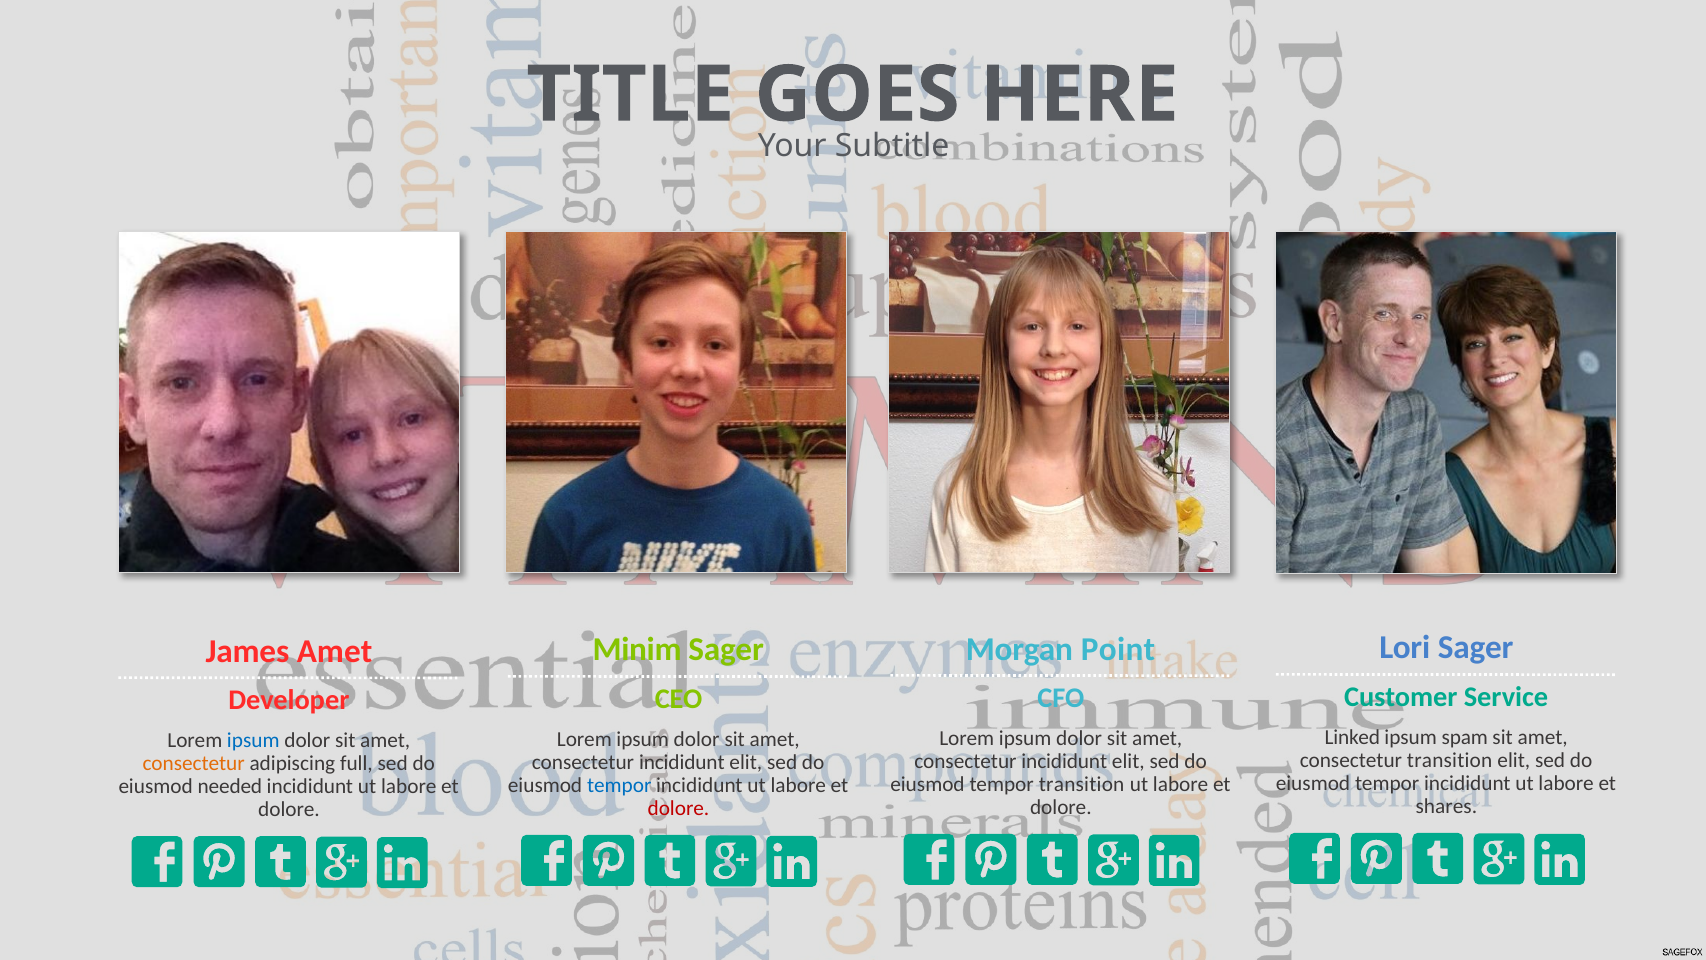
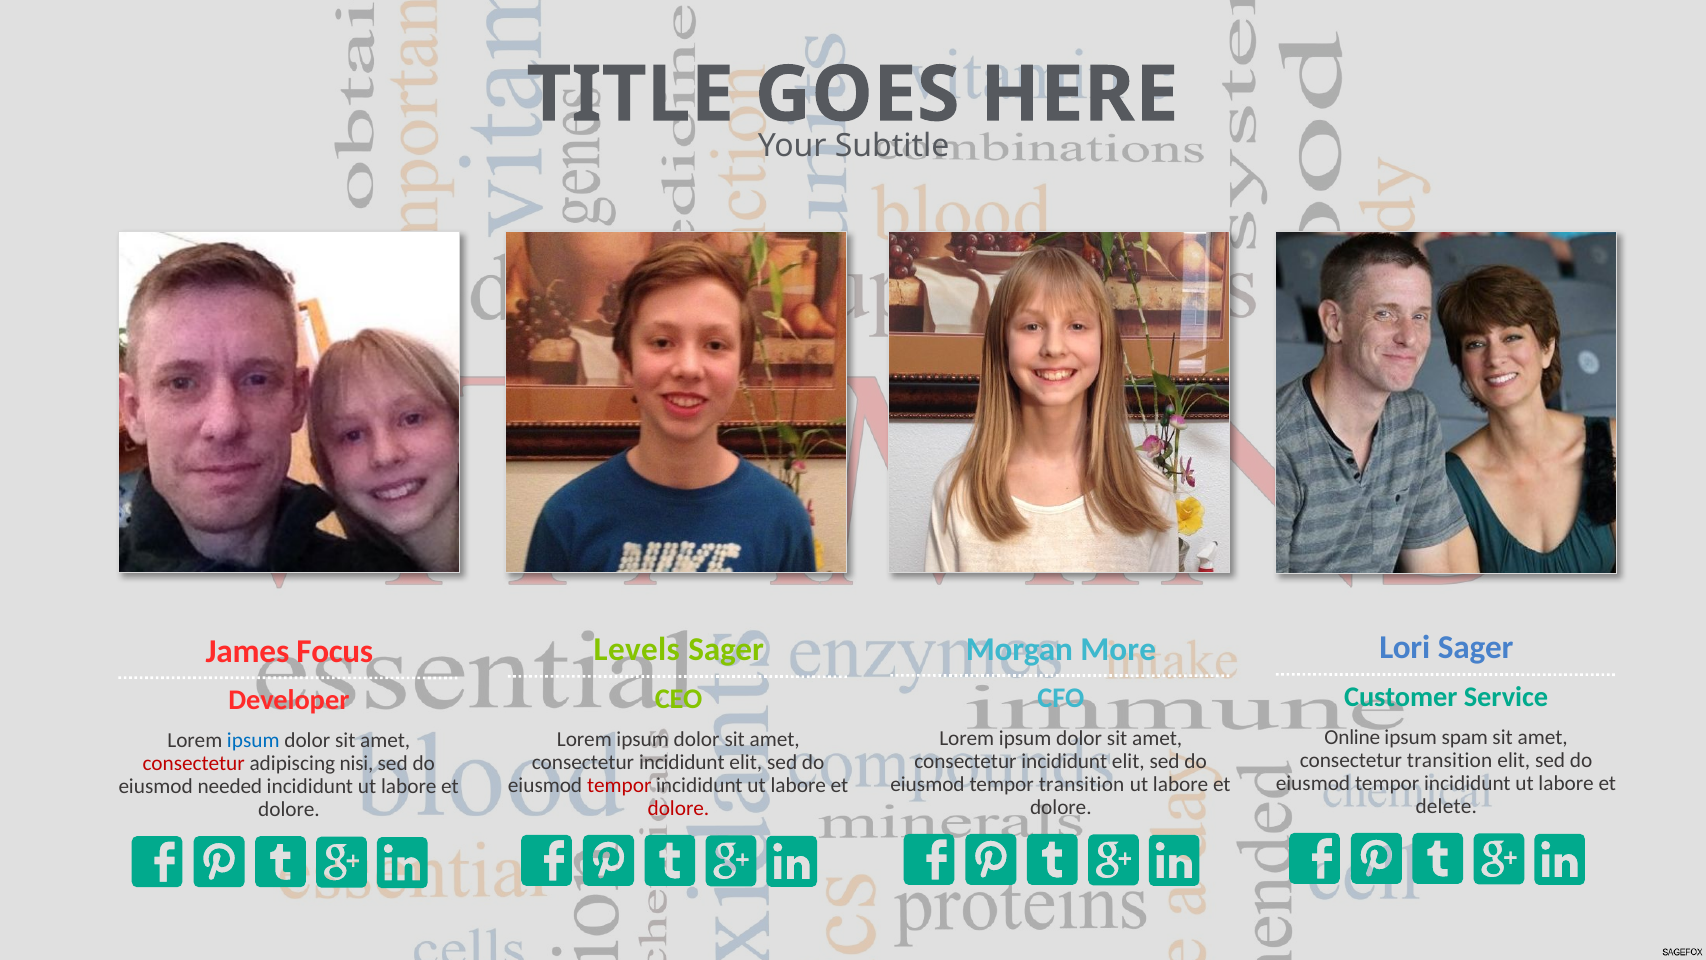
Point: Point -> More
Minim: Minim -> Levels
James Amet: Amet -> Focus
Linked: Linked -> Online
consectetur at (194, 763) colour: orange -> red
full: full -> nisi
tempor at (619, 785) colour: blue -> red
shares: shares -> delete
